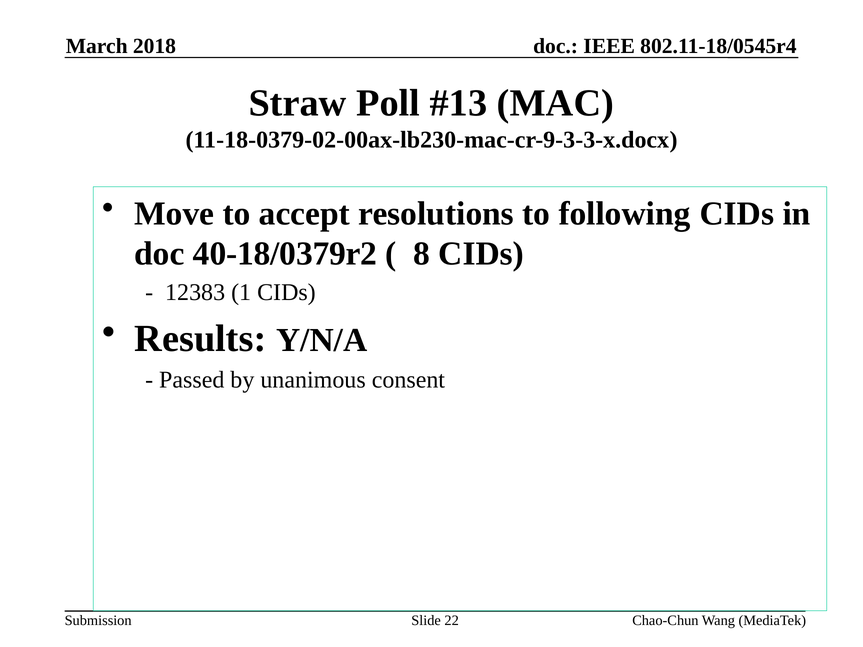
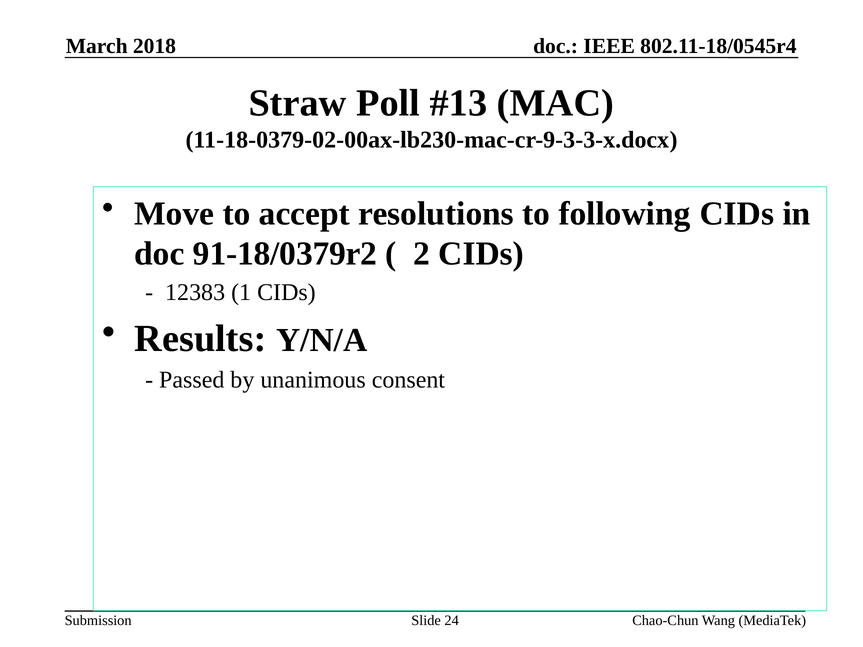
40-18/0379r2: 40-18/0379r2 -> 91-18/0379r2
8: 8 -> 2
22: 22 -> 24
